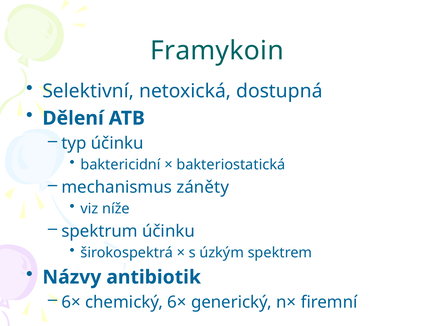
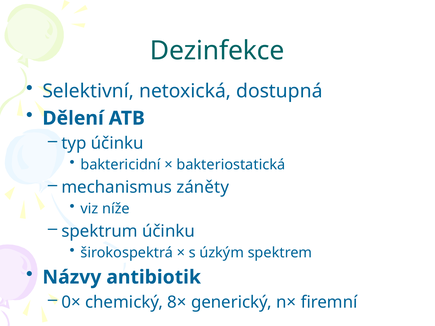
Framykoin: Framykoin -> Dezinfekce
6× at (71, 302): 6× -> 0×
chemický 6×: 6× -> 8×
